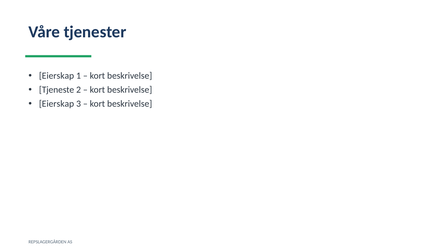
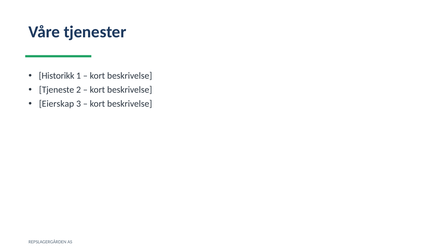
Eierskap at (57, 76): Eierskap -> Historikk
